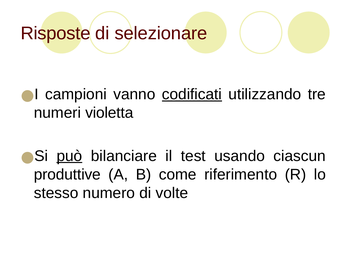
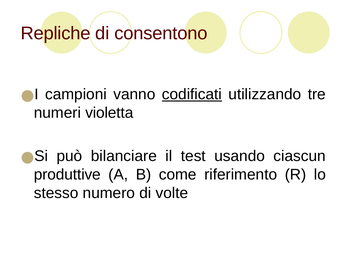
Risposte: Risposte -> Repliche
selezionare: selezionare -> consentono
può underline: present -> none
